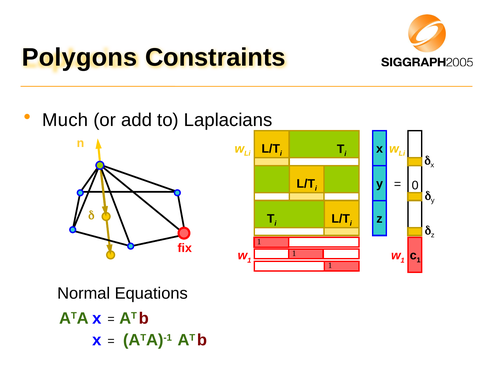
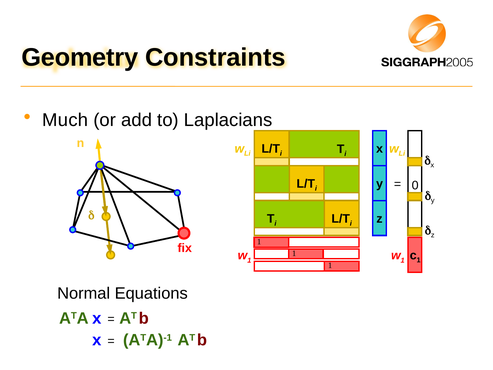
Polygons: Polygons -> Geometry
